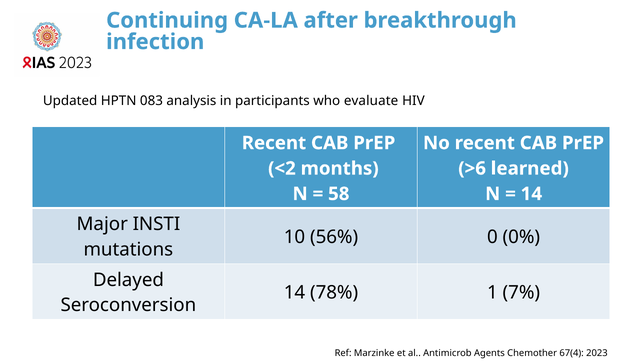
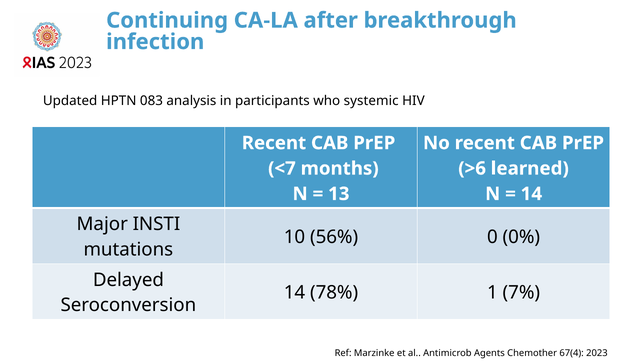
evaluate: evaluate -> systemic
<2: <2 -> <7
58: 58 -> 13
